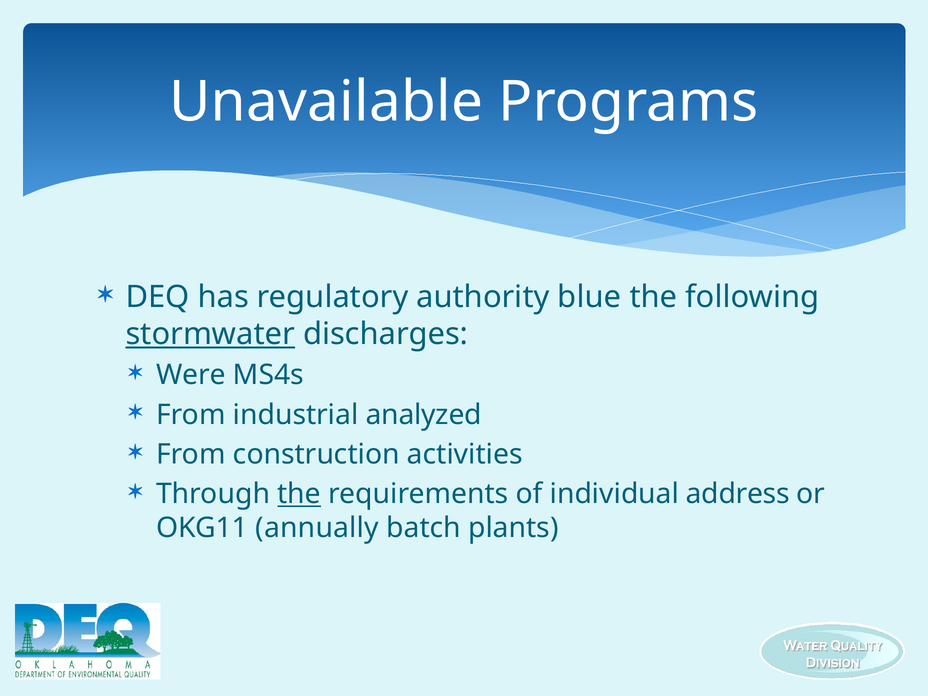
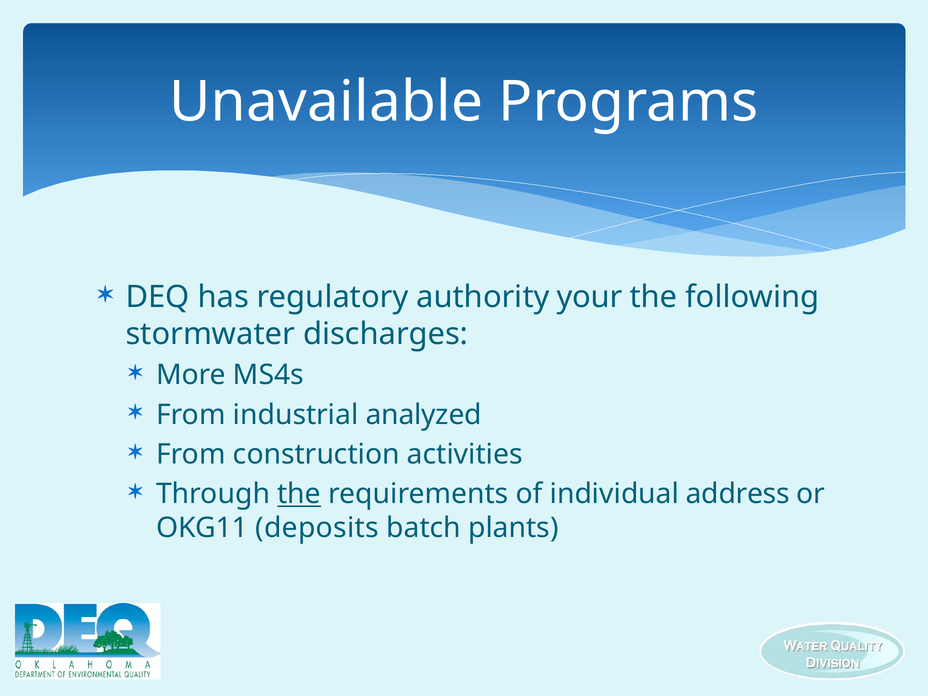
blue: blue -> your
stormwater underline: present -> none
Were: Were -> More
annually: annually -> deposits
